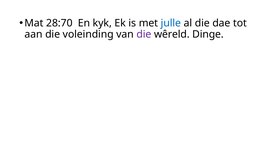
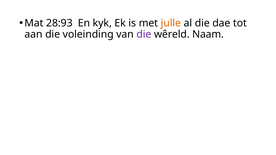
28:70: 28:70 -> 28:93
julle colour: blue -> orange
Dinge: Dinge -> Naam
